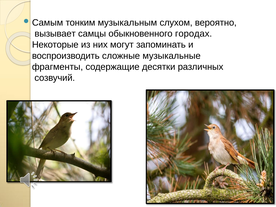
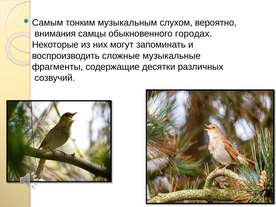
вызывает: вызывает -> внимания
